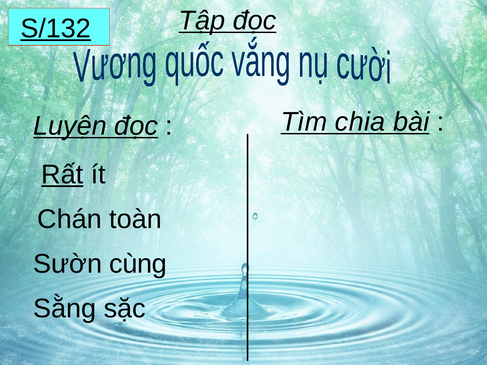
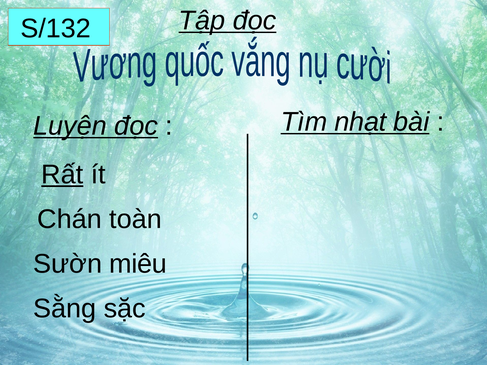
S/132 underline: present -> none
chia: chia -> nhạt
cùng: cùng -> miêu
